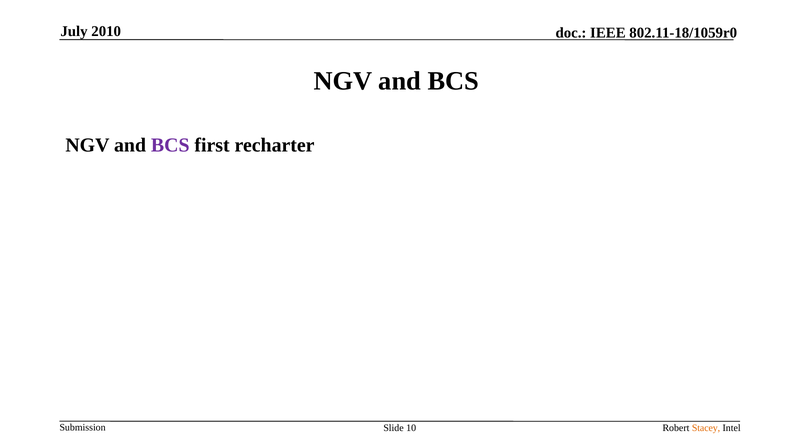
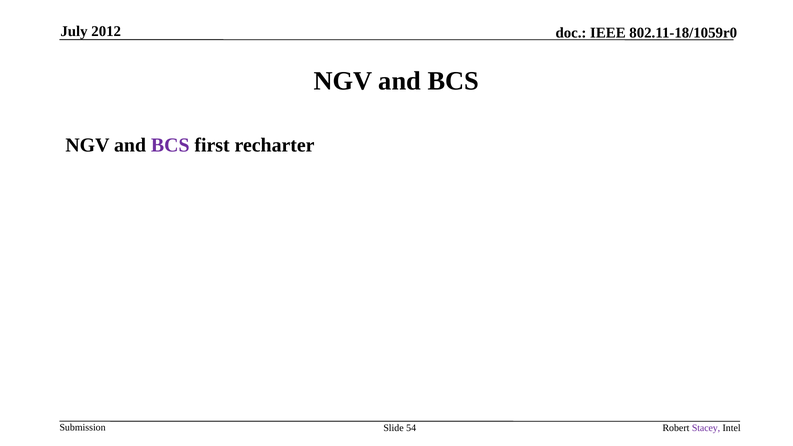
2010: 2010 -> 2012
10: 10 -> 54
Stacey colour: orange -> purple
